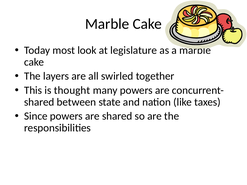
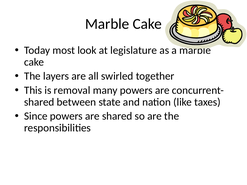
thought: thought -> removal
